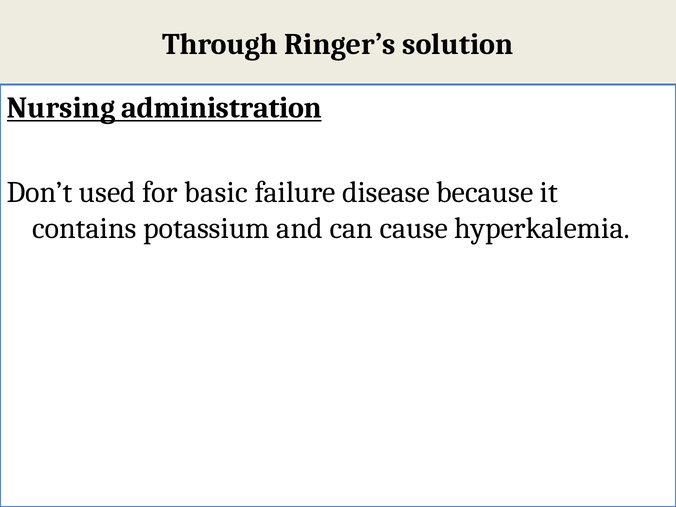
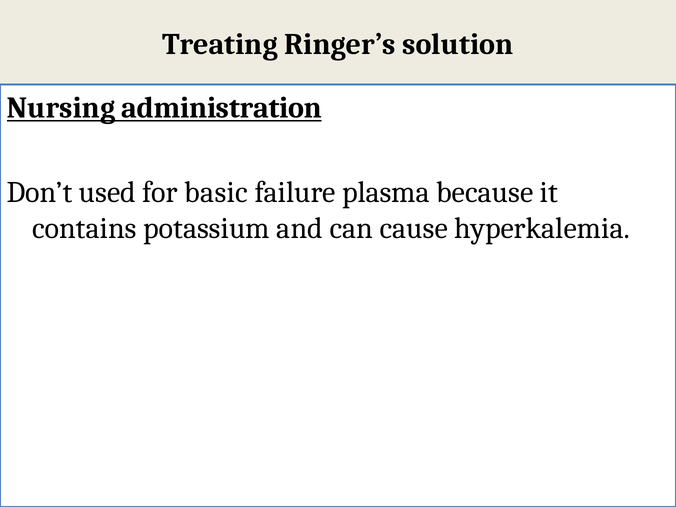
Through: Through -> Treating
disease: disease -> plasma
